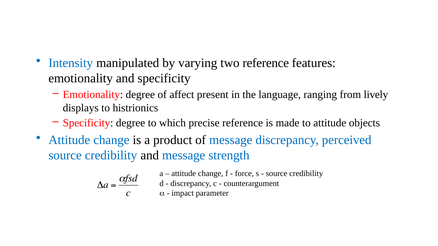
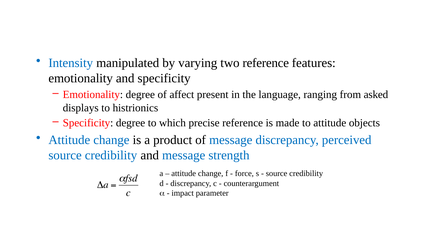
lively: lively -> asked
